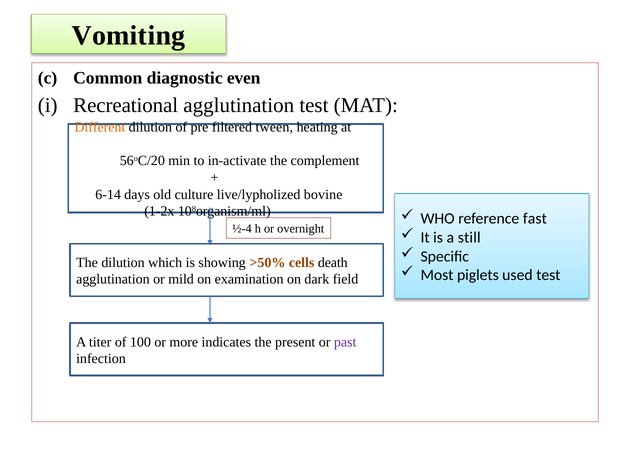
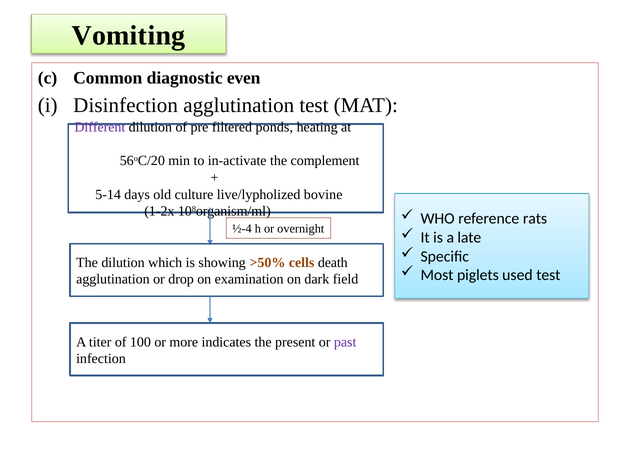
Recreational: Recreational -> Disinfection
Different colour: orange -> purple
tween: tween -> ponds
6-14: 6-14 -> 5-14
fast: fast -> rats
still: still -> late
mild: mild -> drop
